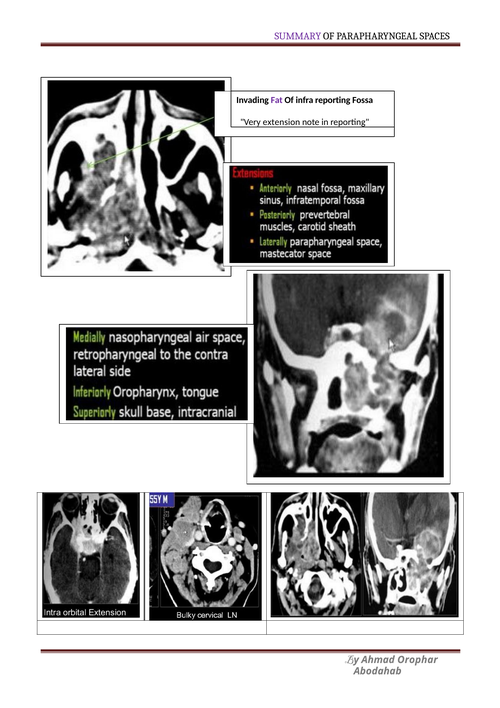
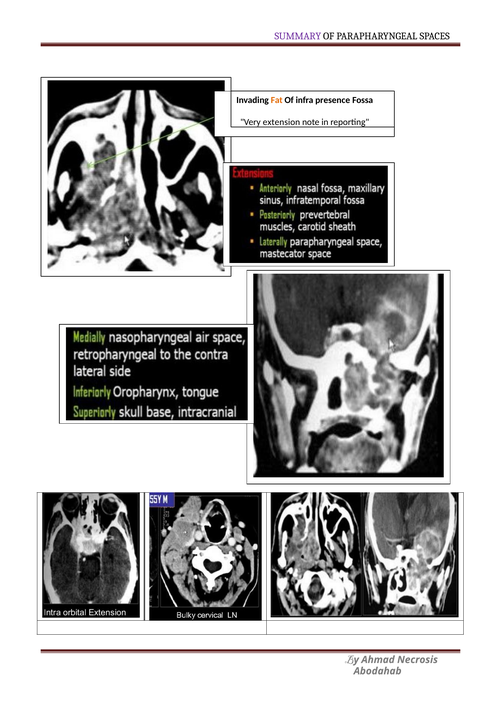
Fat colour: purple -> orange
infra reporting: reporting -> presence
Orophar: Orophar -> Necrosis
